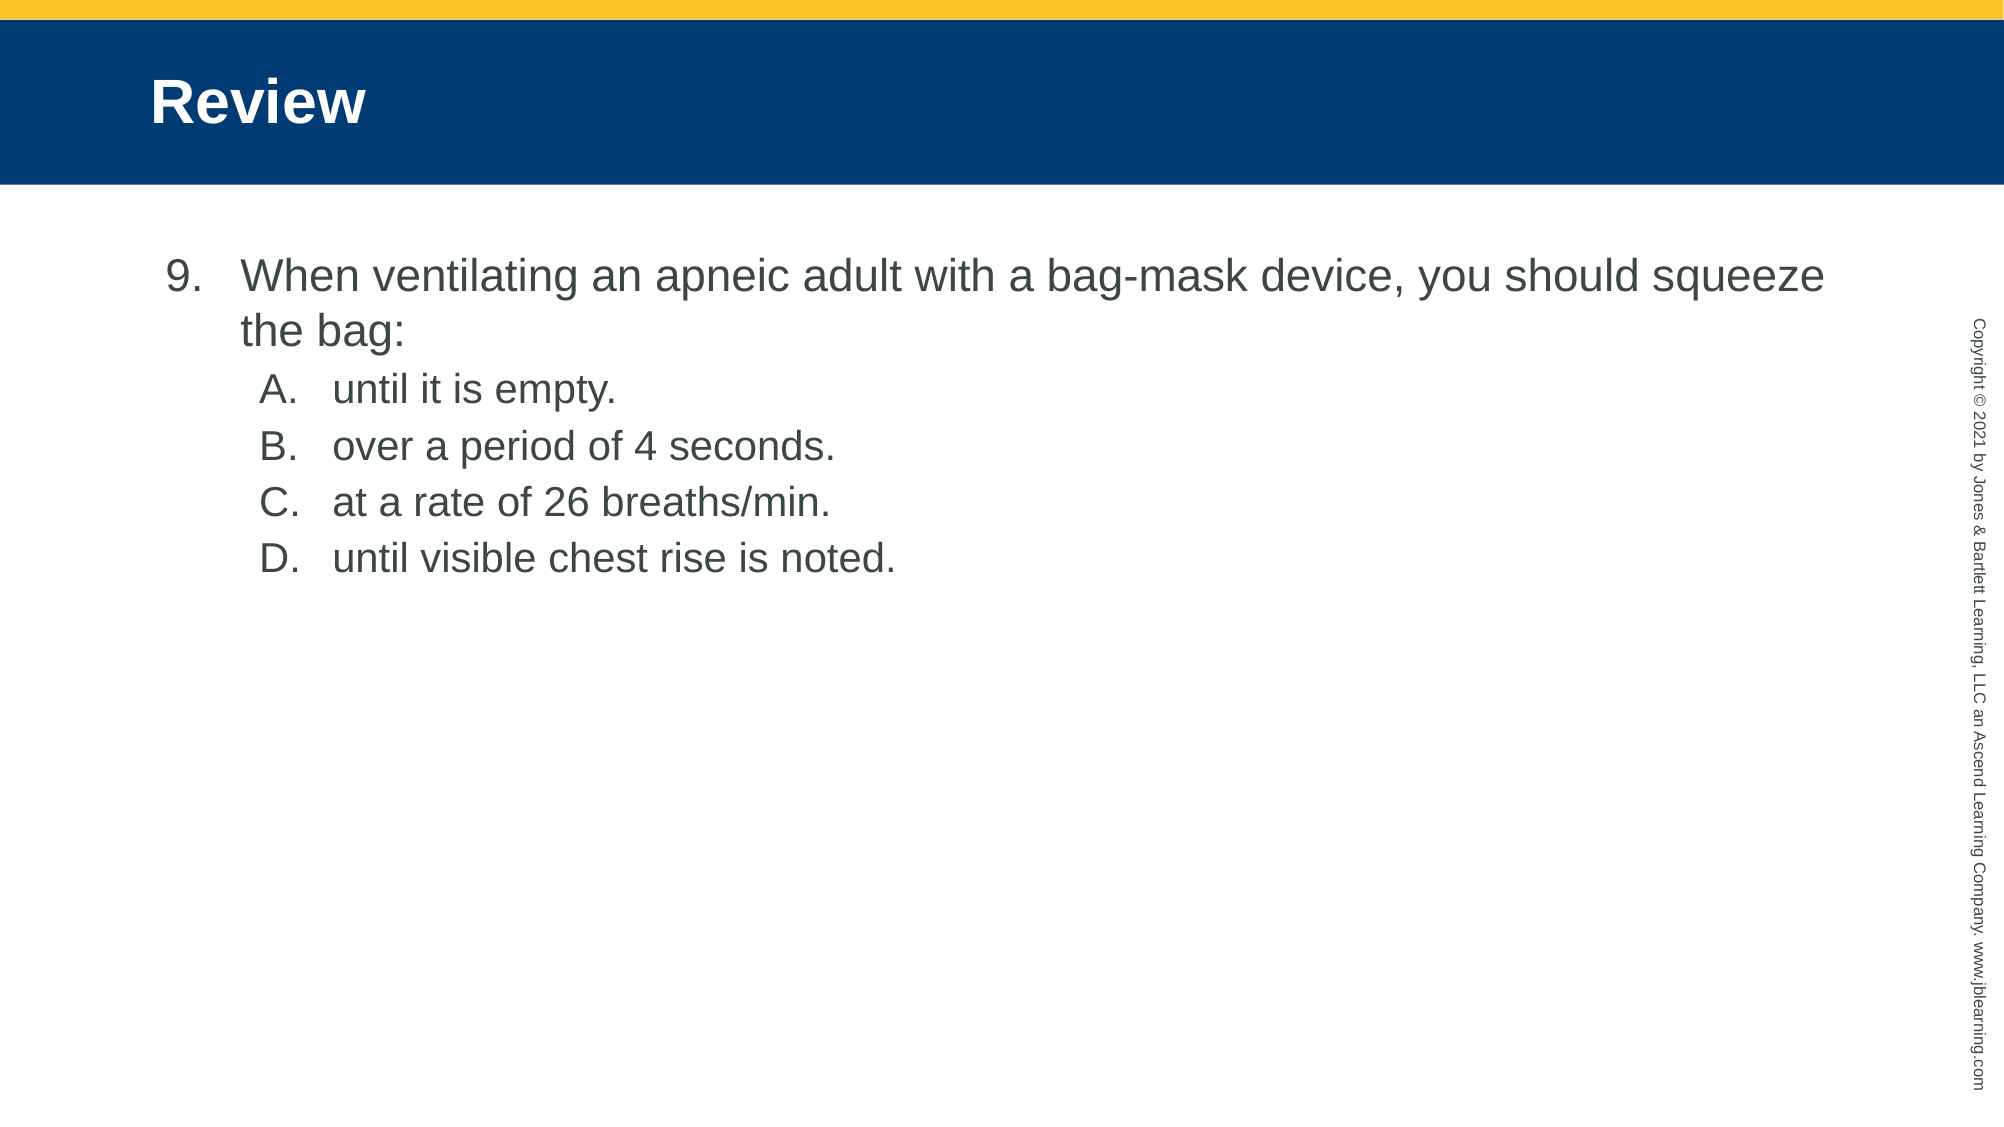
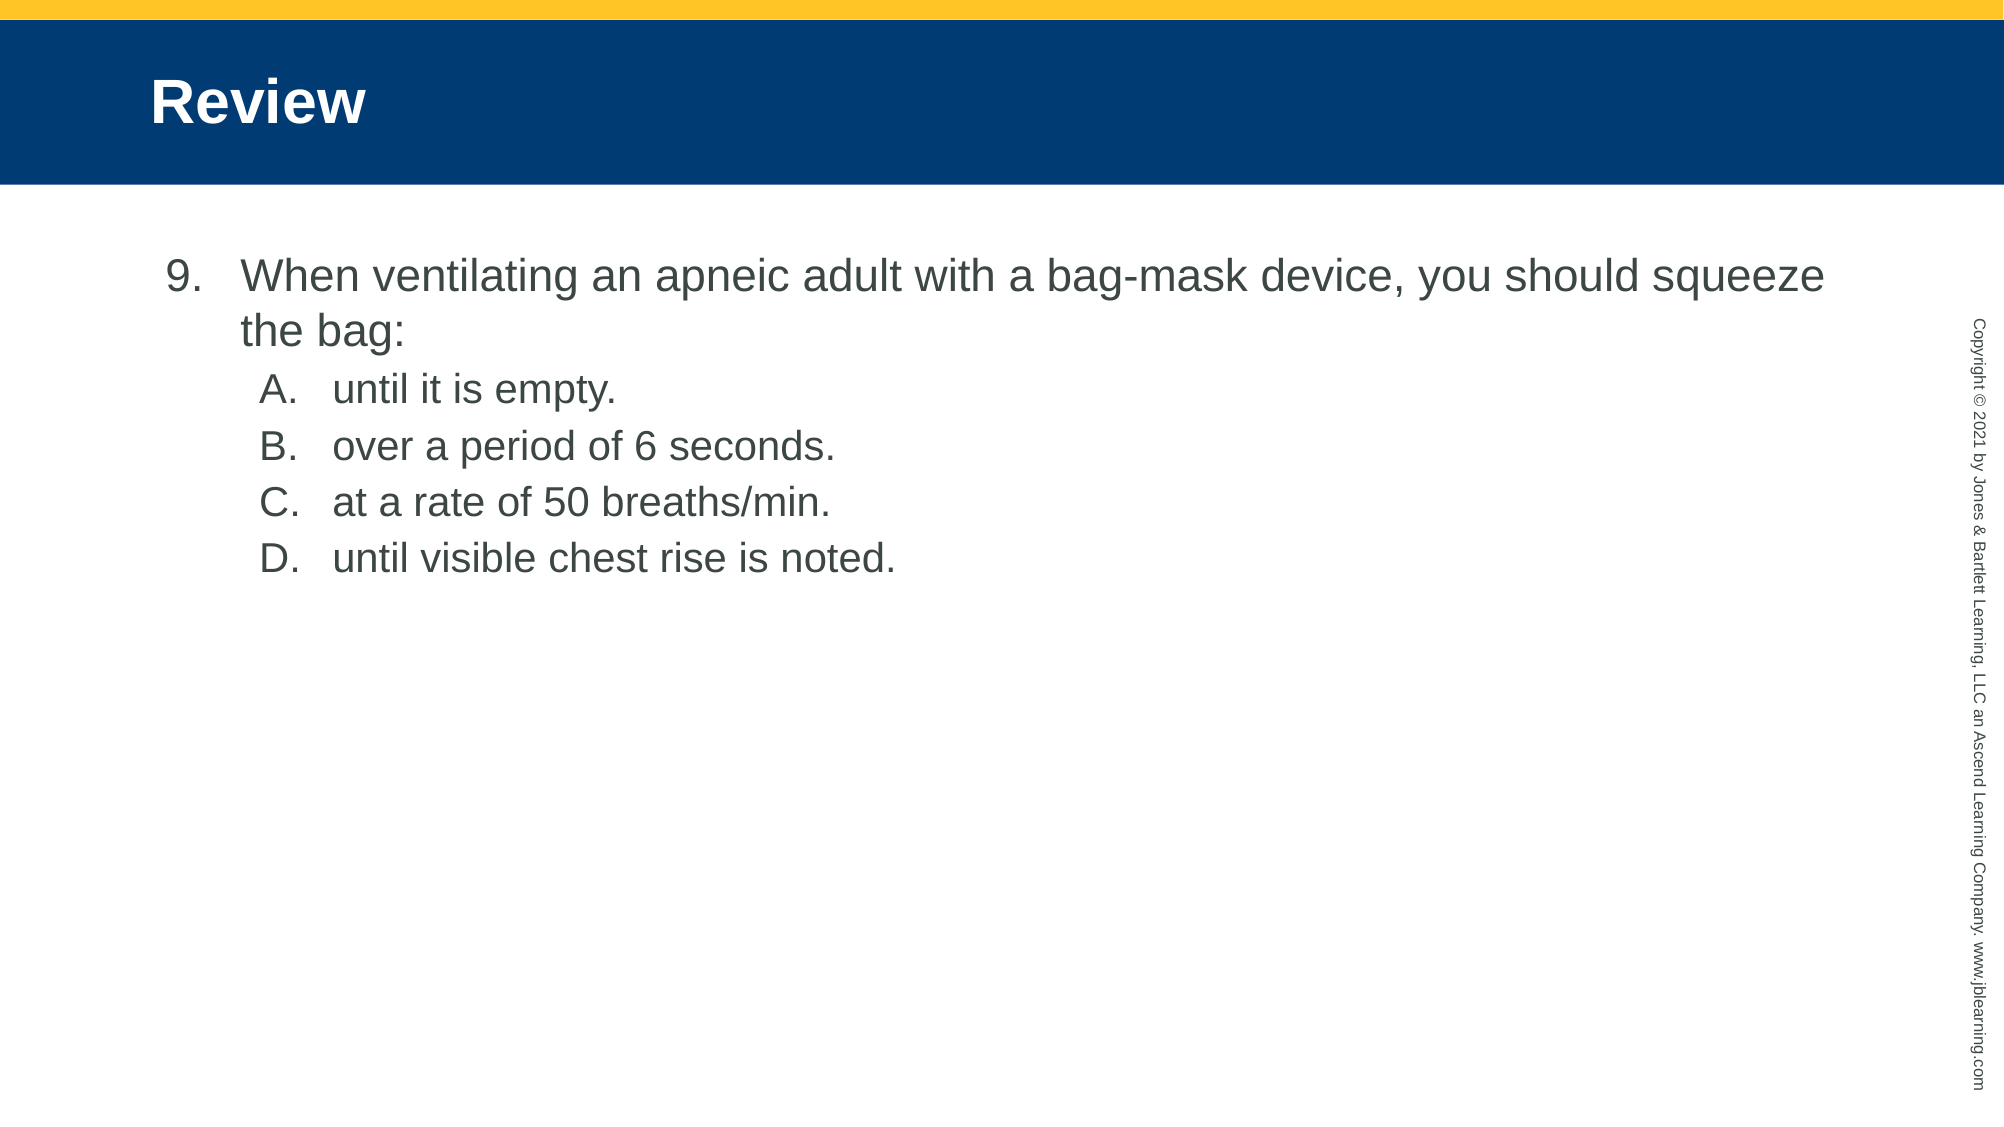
4: 4 -> 6
26: 26 -> 50
